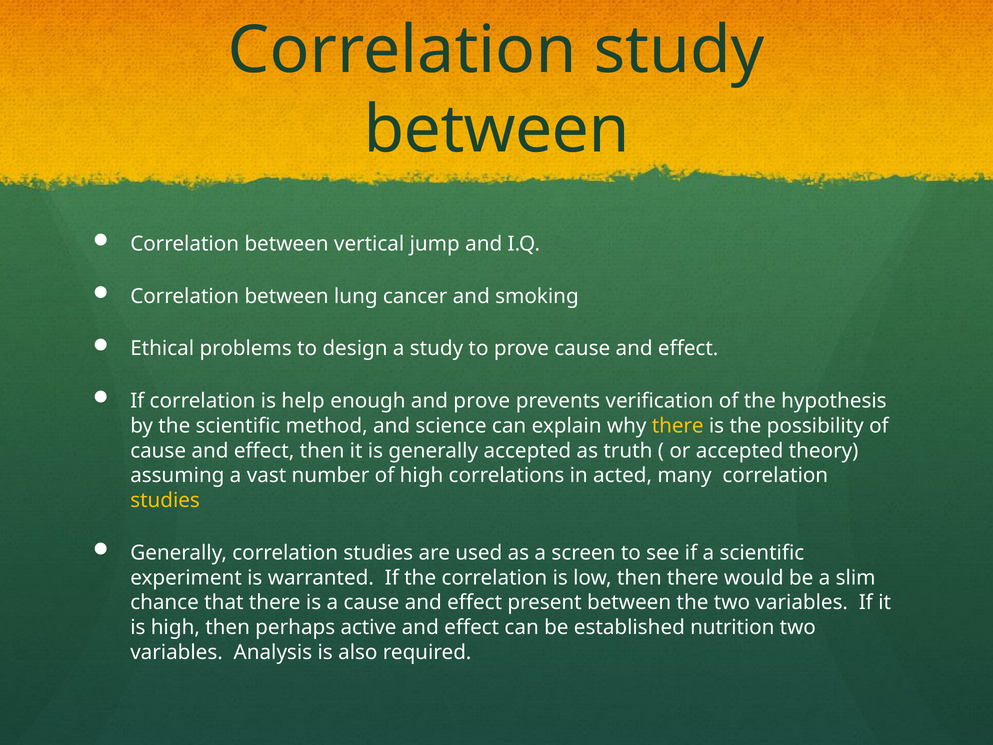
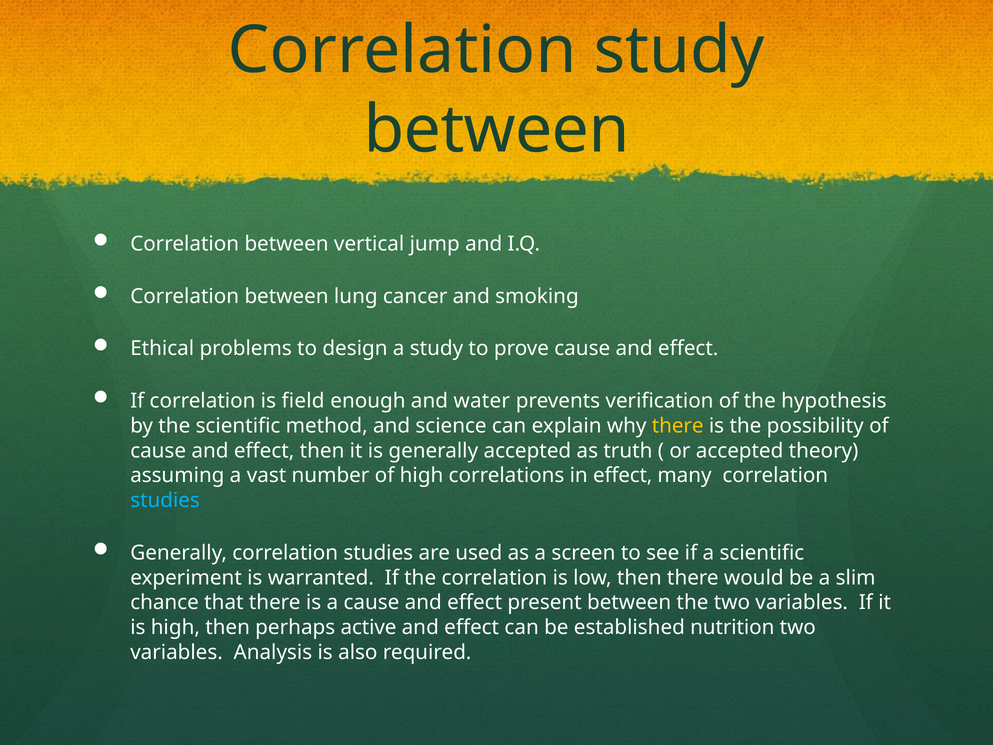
help: help -> field
and prove: prove -> water
in acted: acted -> effect
studies at (165, 500) colour: yellow -> light blue
